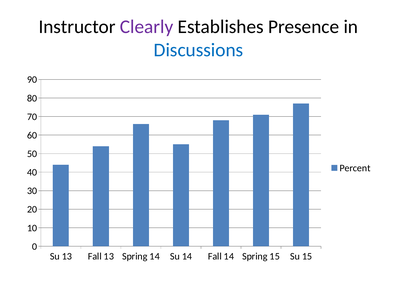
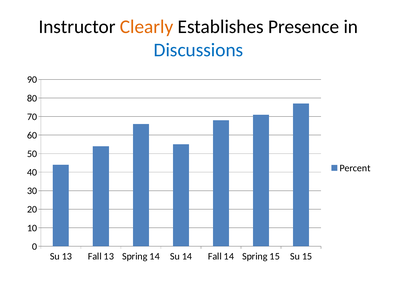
Clearly colour: purple -> orange
